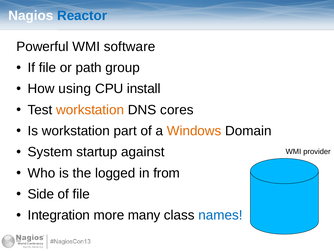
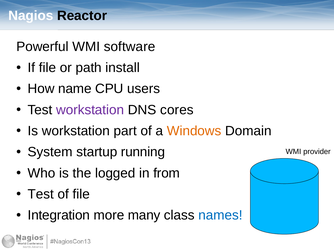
Reactor colour: blue -> black
group: group -> install
using: using -> name
install: install -> users
workstation at (90, 110) colour: orange -> purple
against: against -> running
Side at (41, 194): Side -> Test
